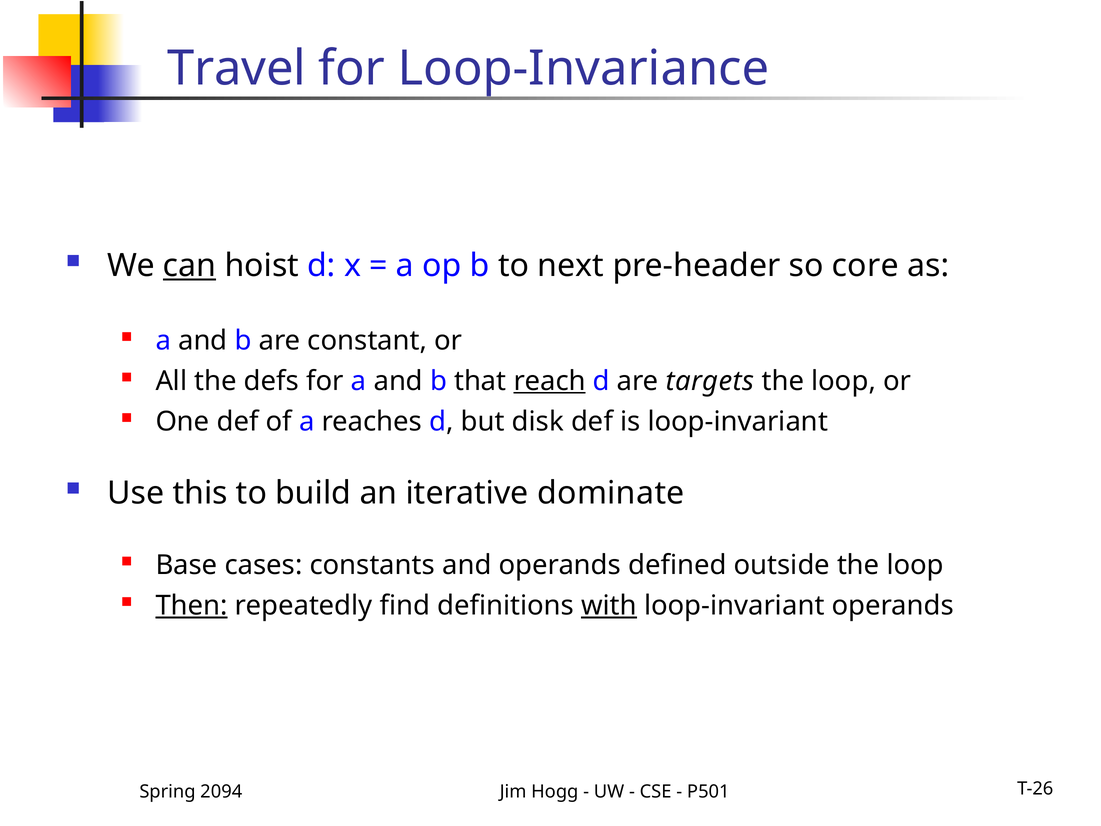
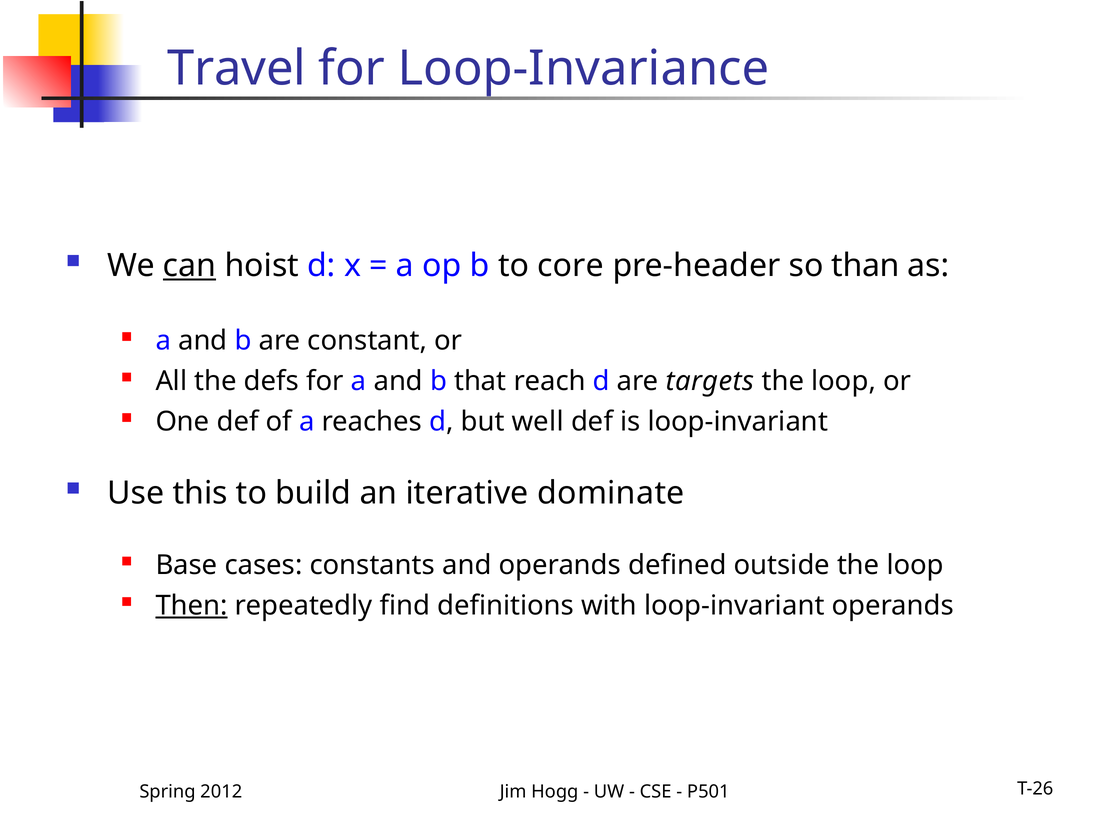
next: next -> core
core: core -> than
reach underline: present -> none
disk: disk -> well
with underline: present -> none
2094: 2094 -> 2012
